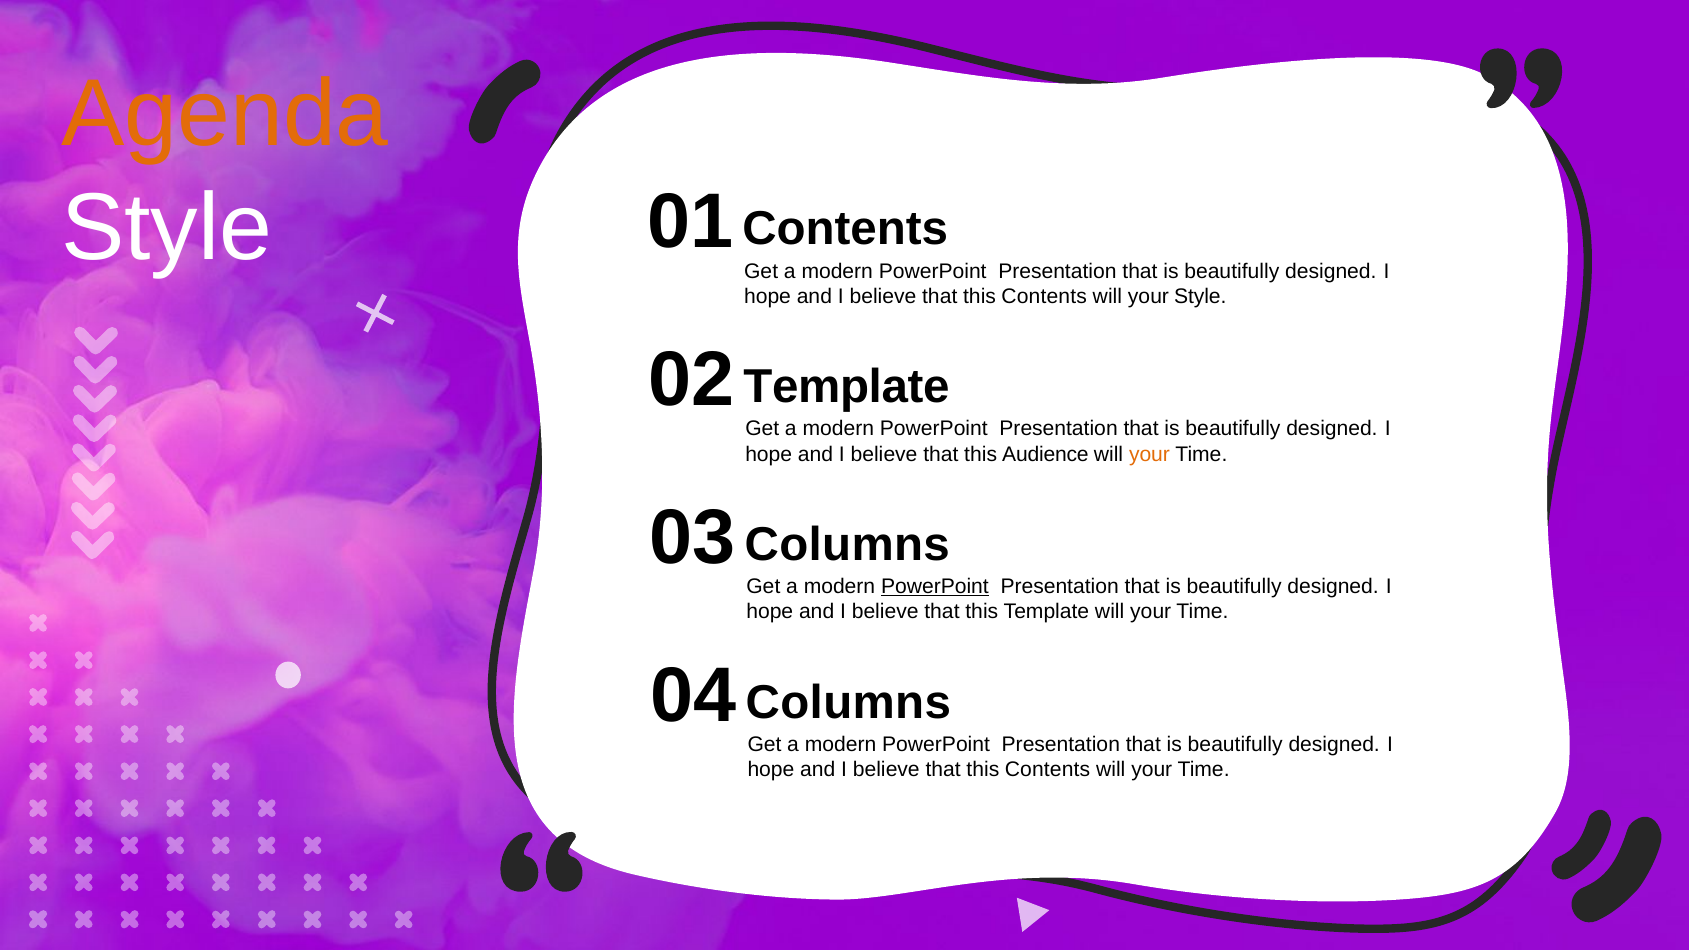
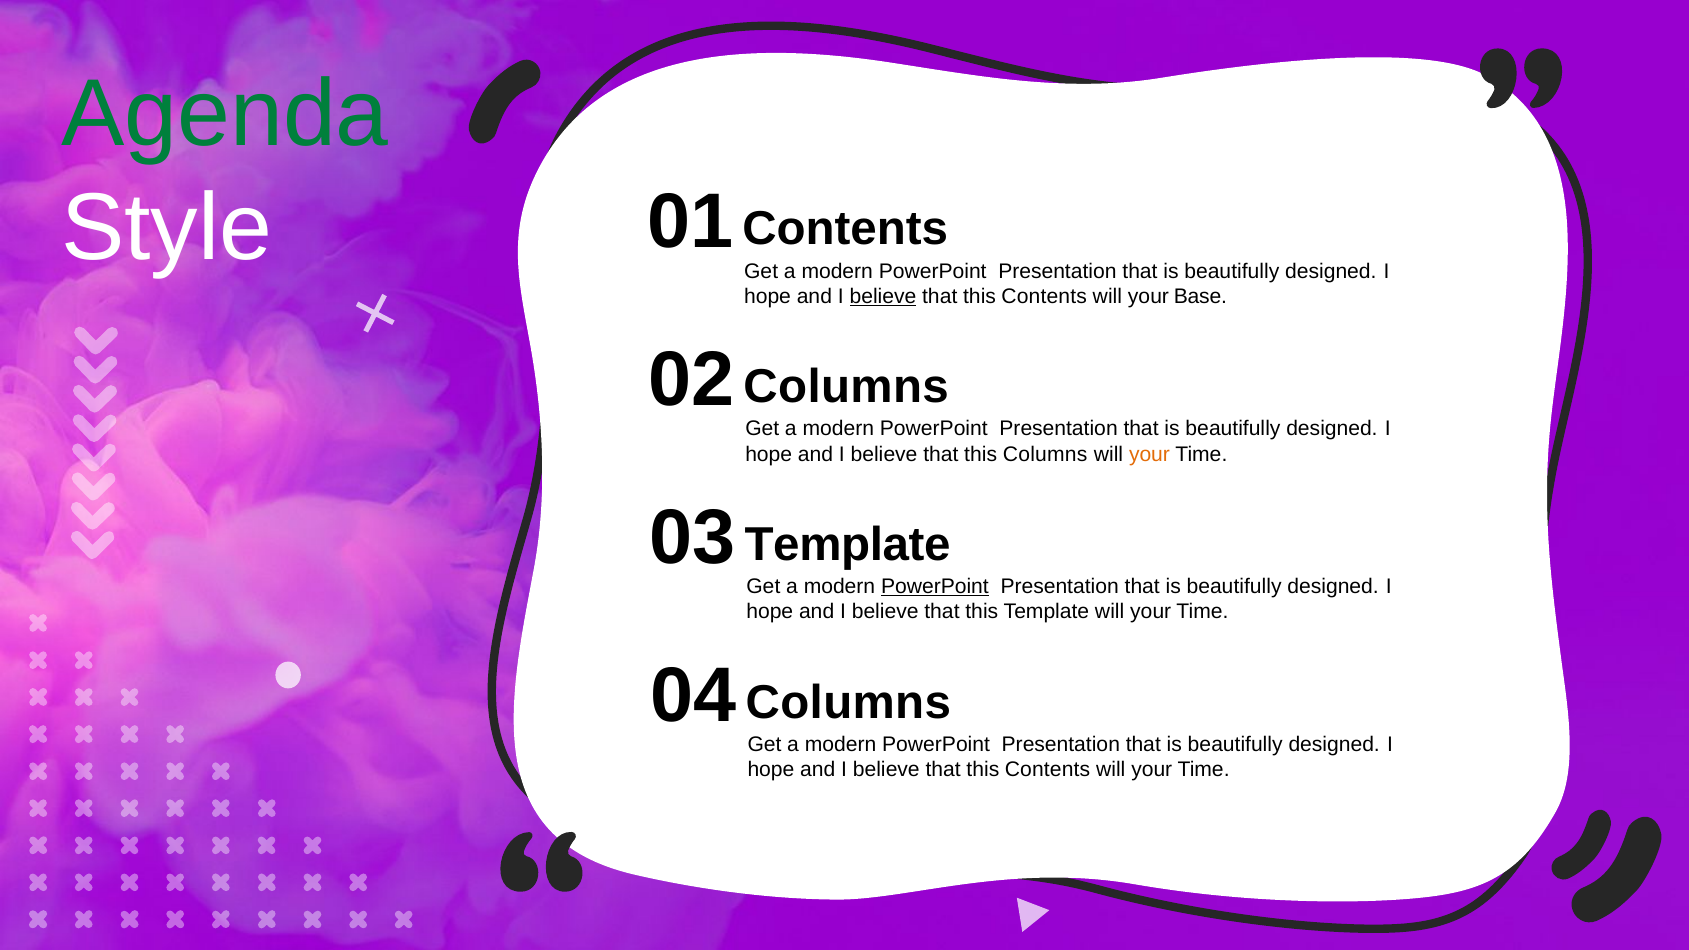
Agenda colour: orange -> green
believe at (883, 296) underline: none -> present
your Style: Style -> Base
Template at (847, 387): Template -> Columns
this Audience: Audience -> Columns
Columns at (847, 545): Columns -> Template
